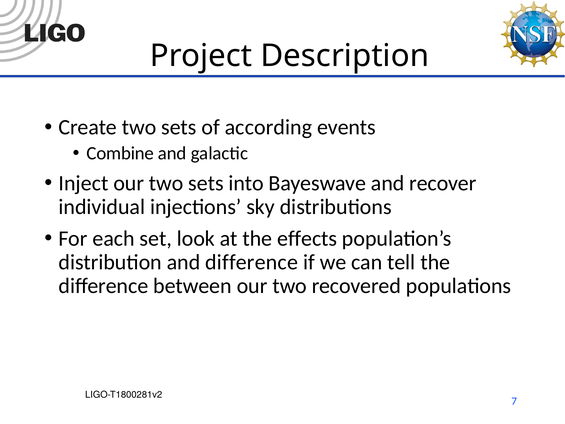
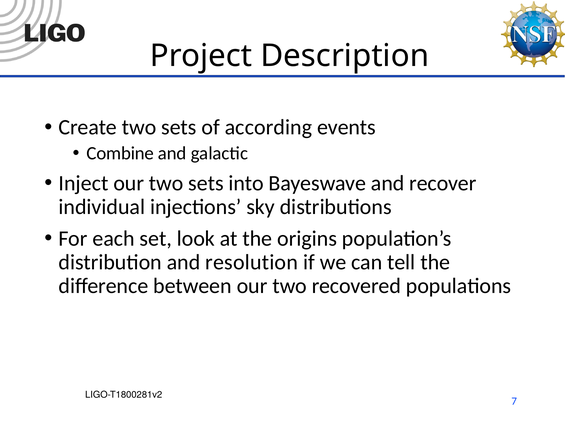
effects: effects -> origins
and difference: difference -> resolution
